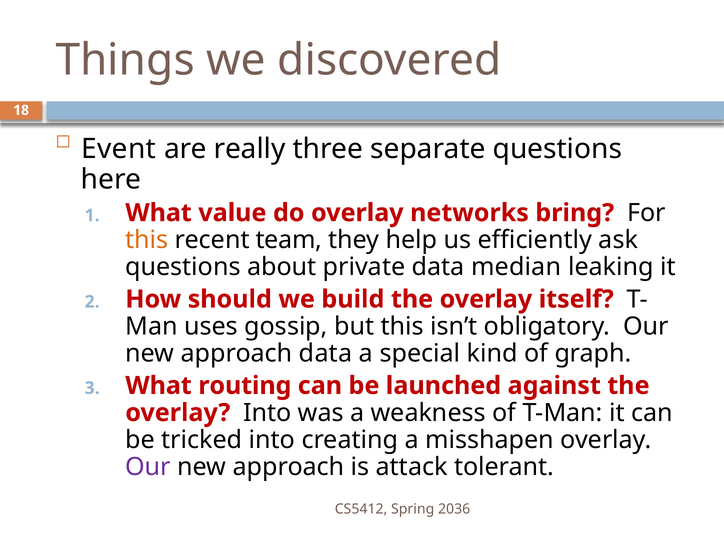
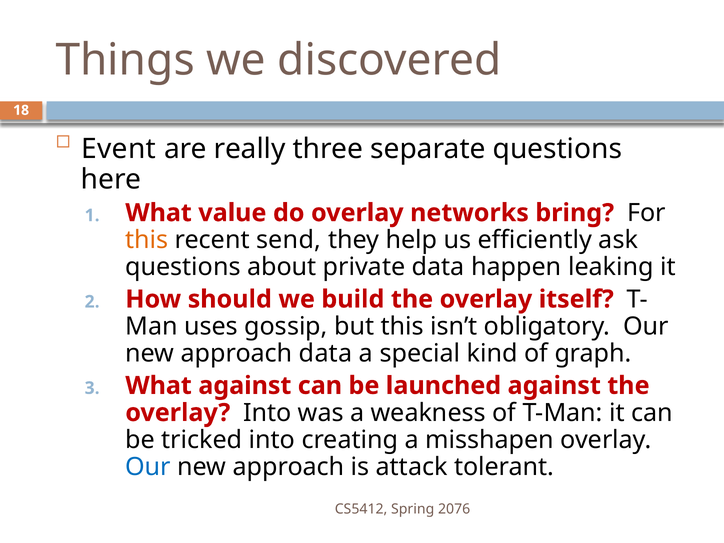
team: team -> send
median: median -> happen
What routing: routing -> against
Our at (148, 467) colour: purple -> blue
2036: 2036 -> 2076
